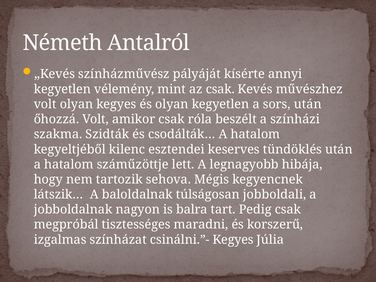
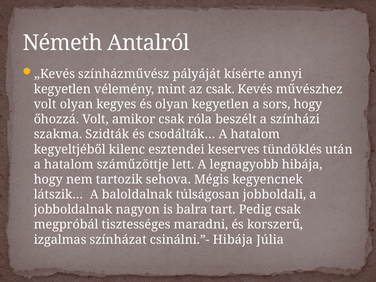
sors után: után -> hogy
csinálni.”- Kegyes: Kegyes -> Hibája
